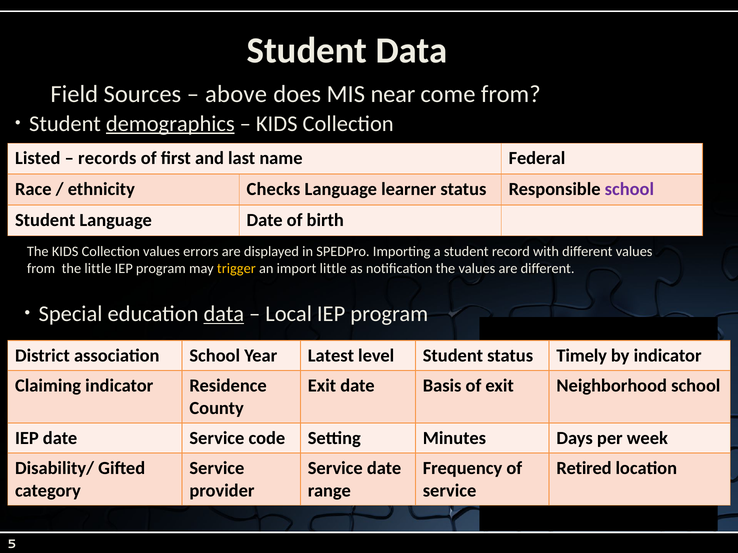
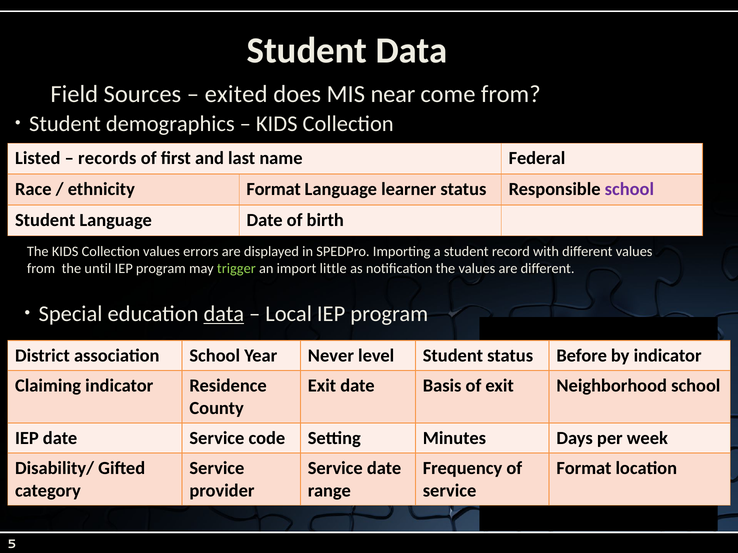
above: above -> exited
demographics underline: present -> none
ethnicity Checks: Checks -> Format
the little: little -> until
trigger colour: yellow -> light green
Latest: Latest -> Never
Timely: Timely -> Before
Retired at (584, 468): Retired -> Format
